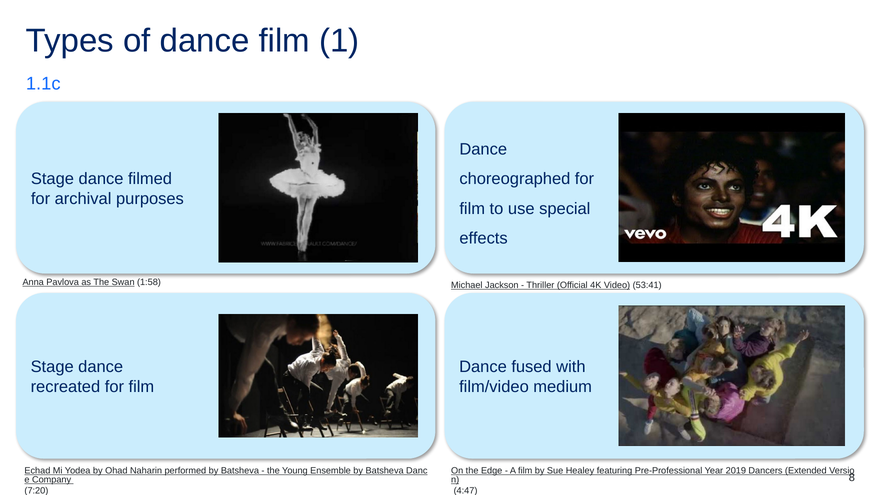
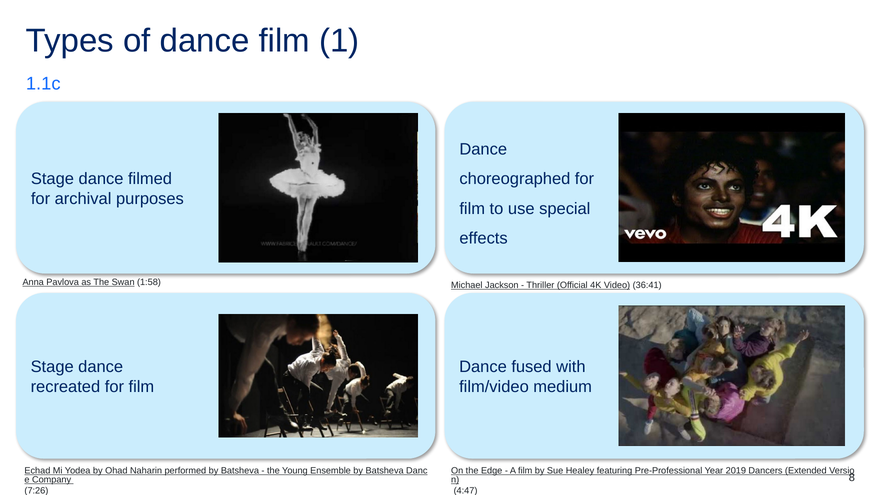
53:41: 53:41 -> 36:41
7:20: 7:20 -> 7:26
